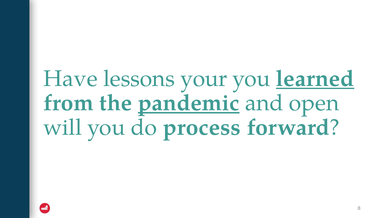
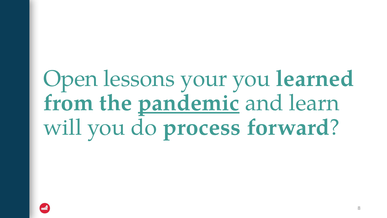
Have: Have -> Open
learned underline: present -> none
open: open -> learn
